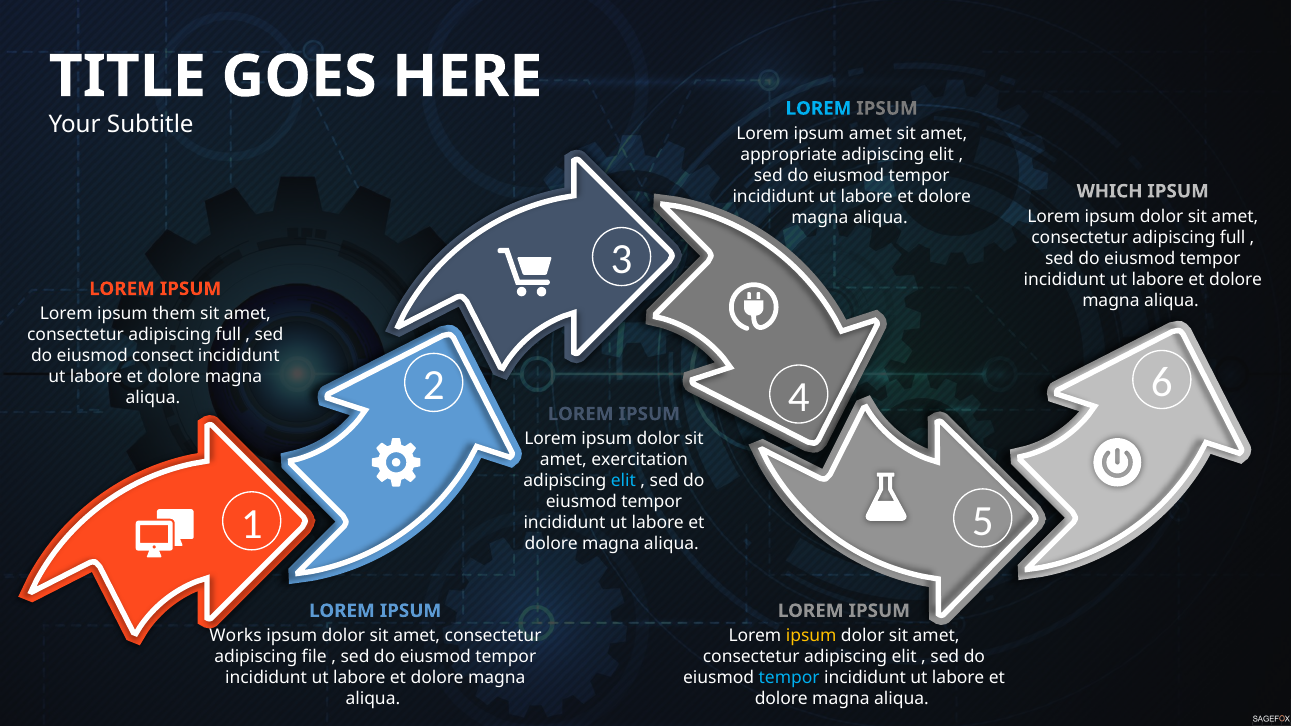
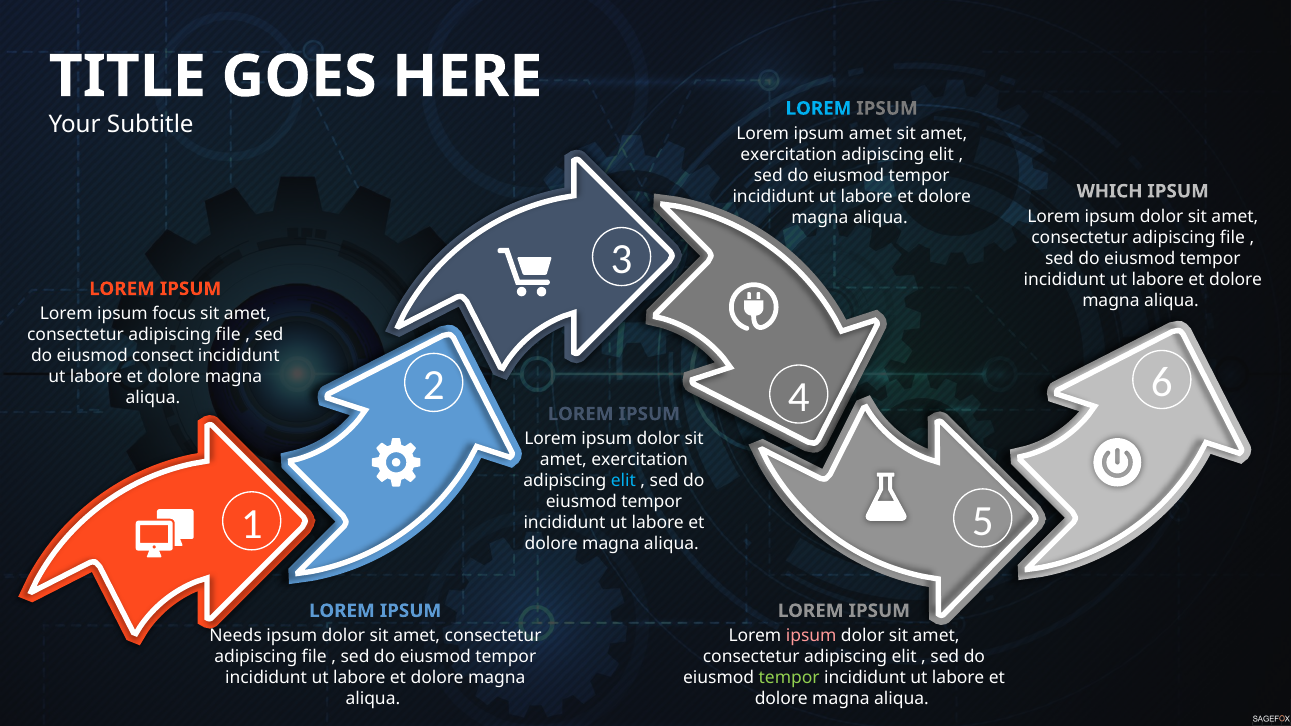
appropriate at (789, 155): appropriate -> exercitation
full at (1233, 238): full -> file
them: them -> focus
full at (228, 335): full -> file
Works: Works -> Needs
ipsum at (811, 636) colour: yellow -> pink
tempor at (789, 678) colour: light blue -> light green
